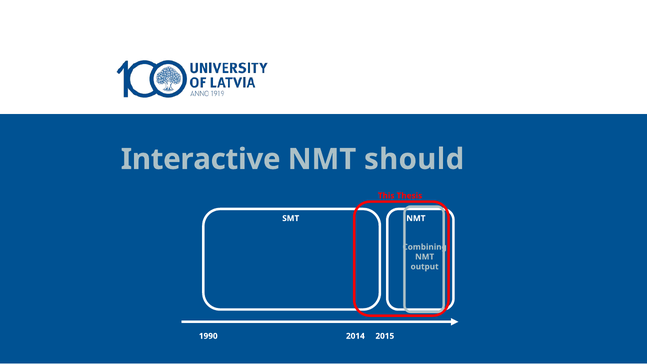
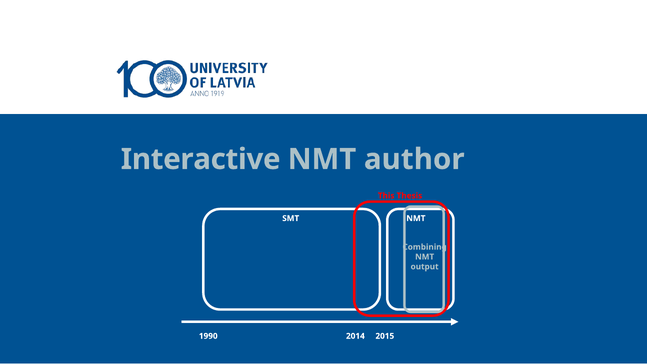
should: should -> author
